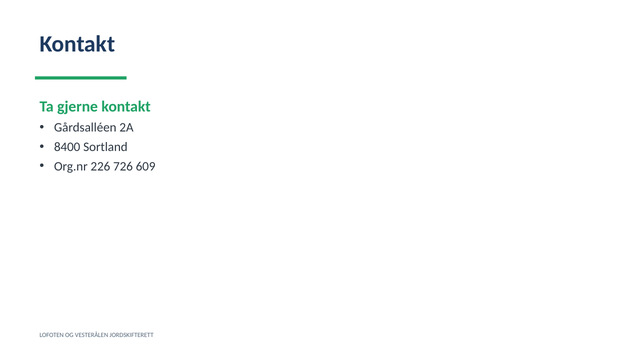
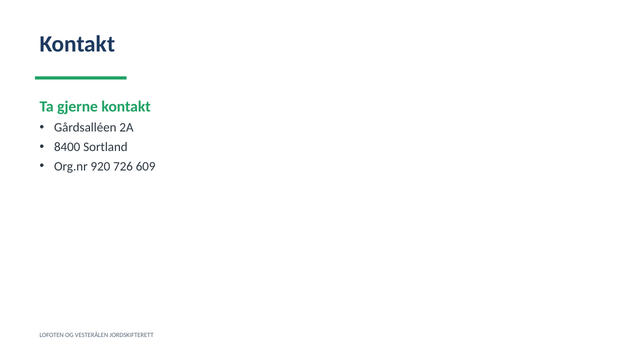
226: 226 -> 920
